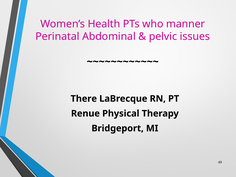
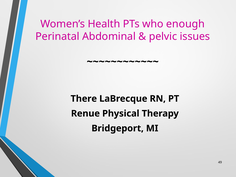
manner: manner -> enough
